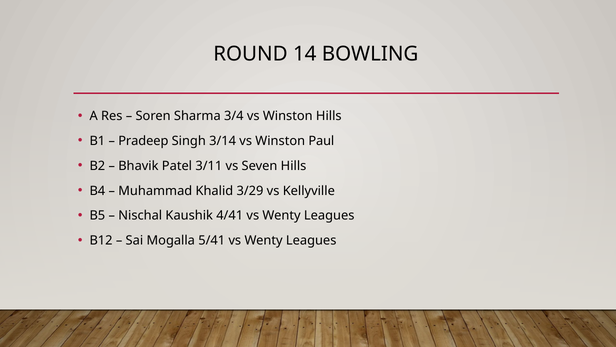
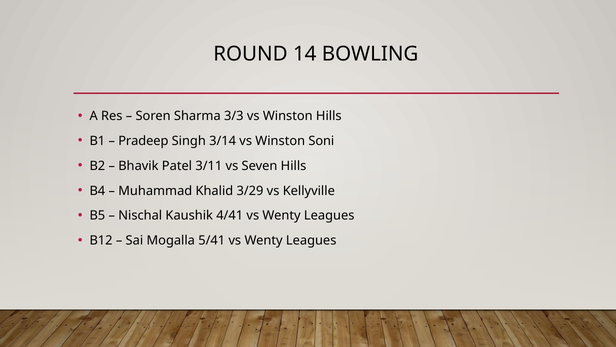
3/4: 3/4 -> 3/3
Paul: Paul -> Soni
